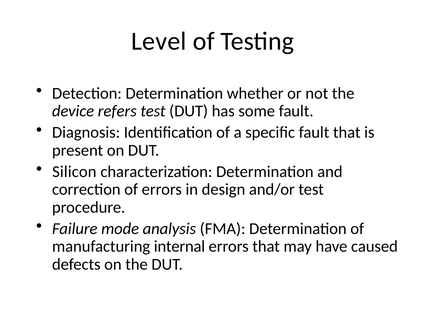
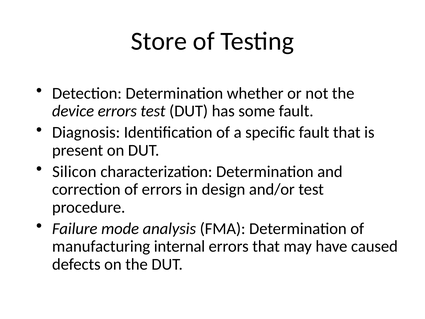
Level: Level -> Store
device refers: refers -> errors
